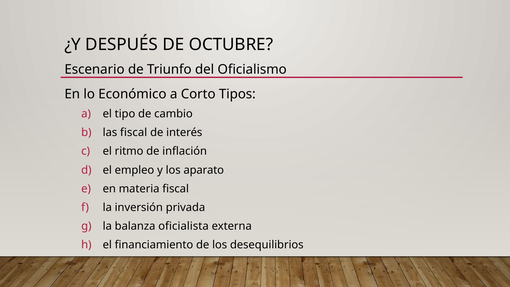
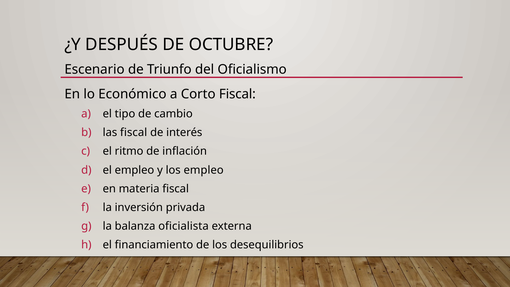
Corto Tipos: Tipos -> Fiscal
los aparato: aparato -> empleo
